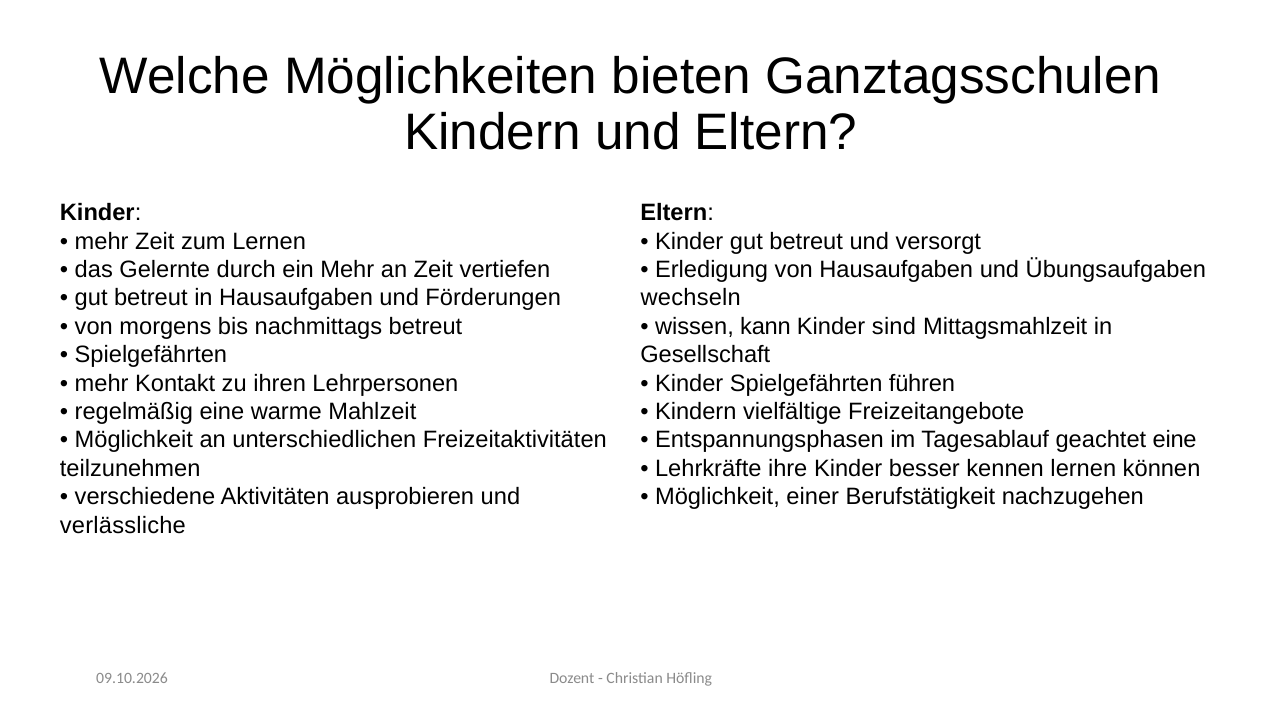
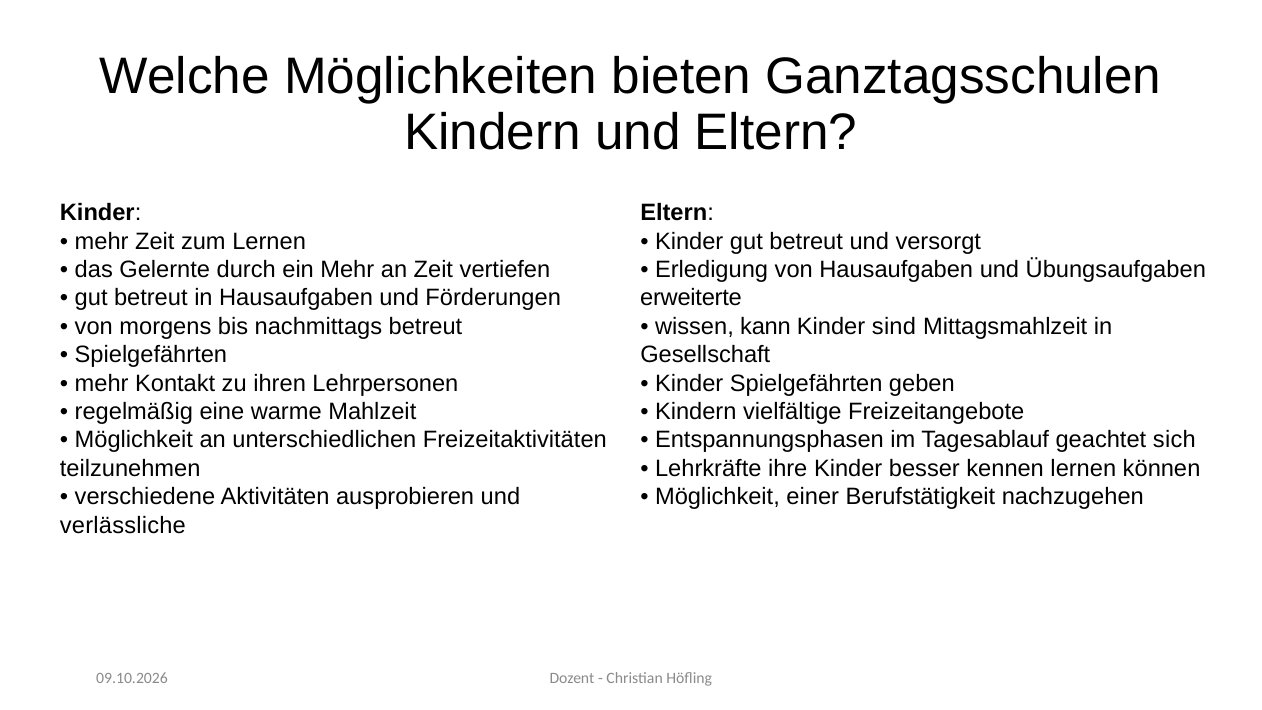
wechseln: wechseln -> erweiterte
führen: führen -> geben
geachtet eine: eine -> sich
